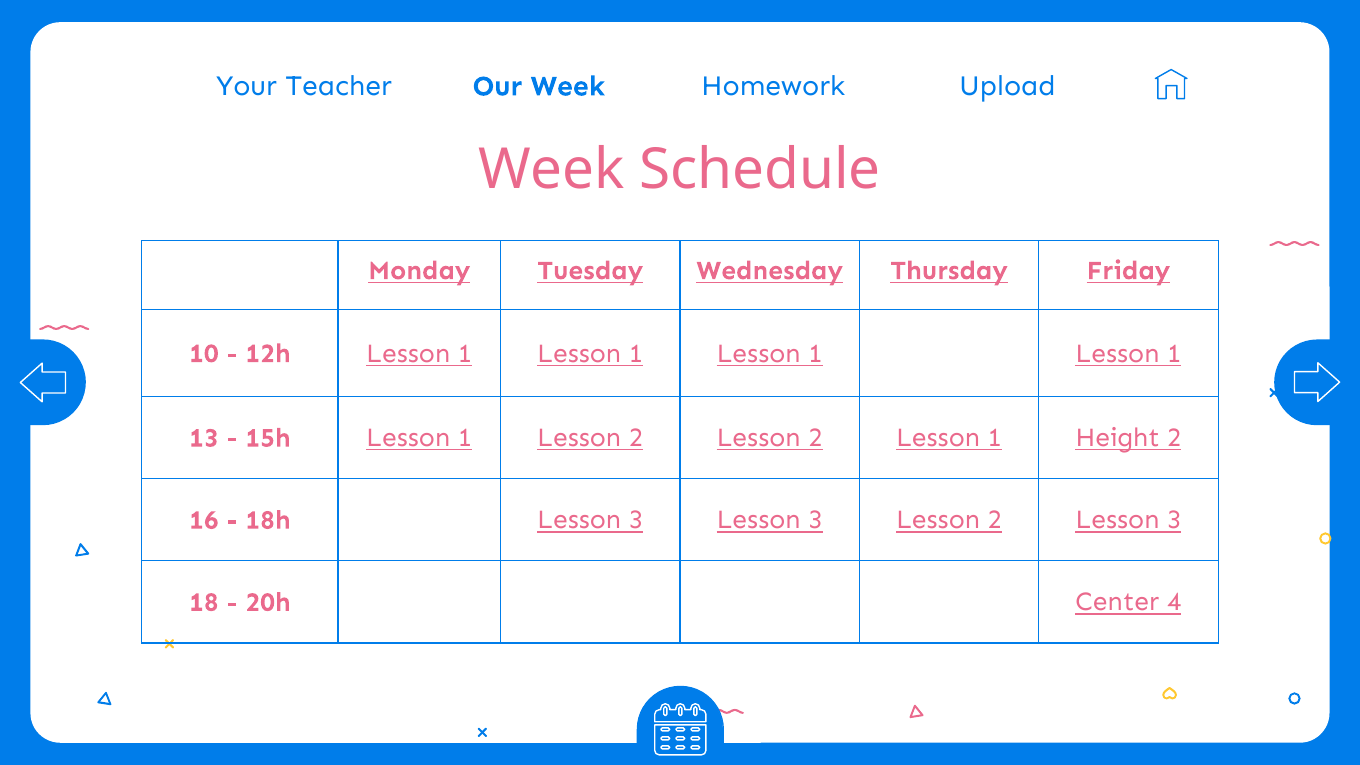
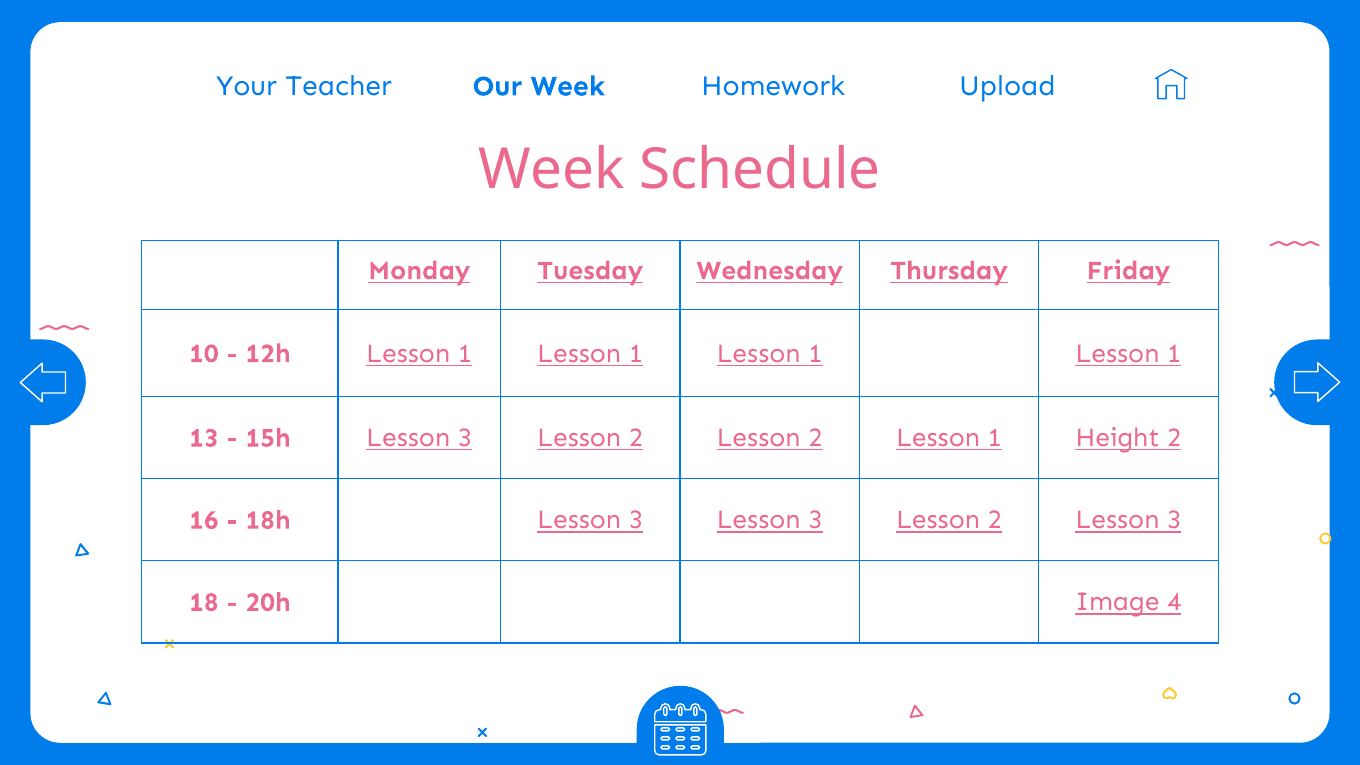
15h Lesson 1: 1 -> 3
Center: Center -> Image
